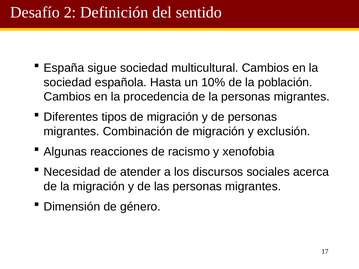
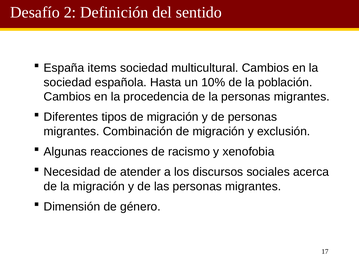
sigue: sigue -> items
